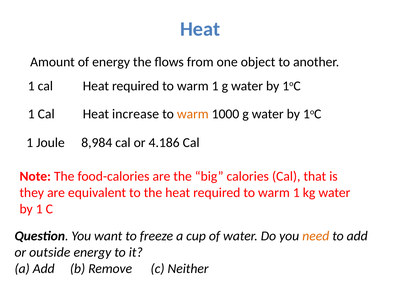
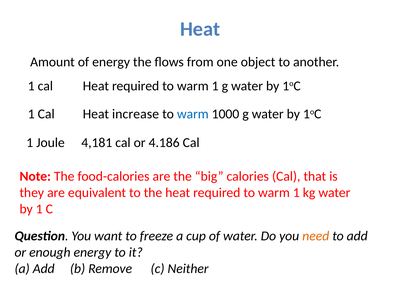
warm at (193, 114) colour: orange -> blue
8,984: 8,984 -> 4,181
outside: outside -> enough
